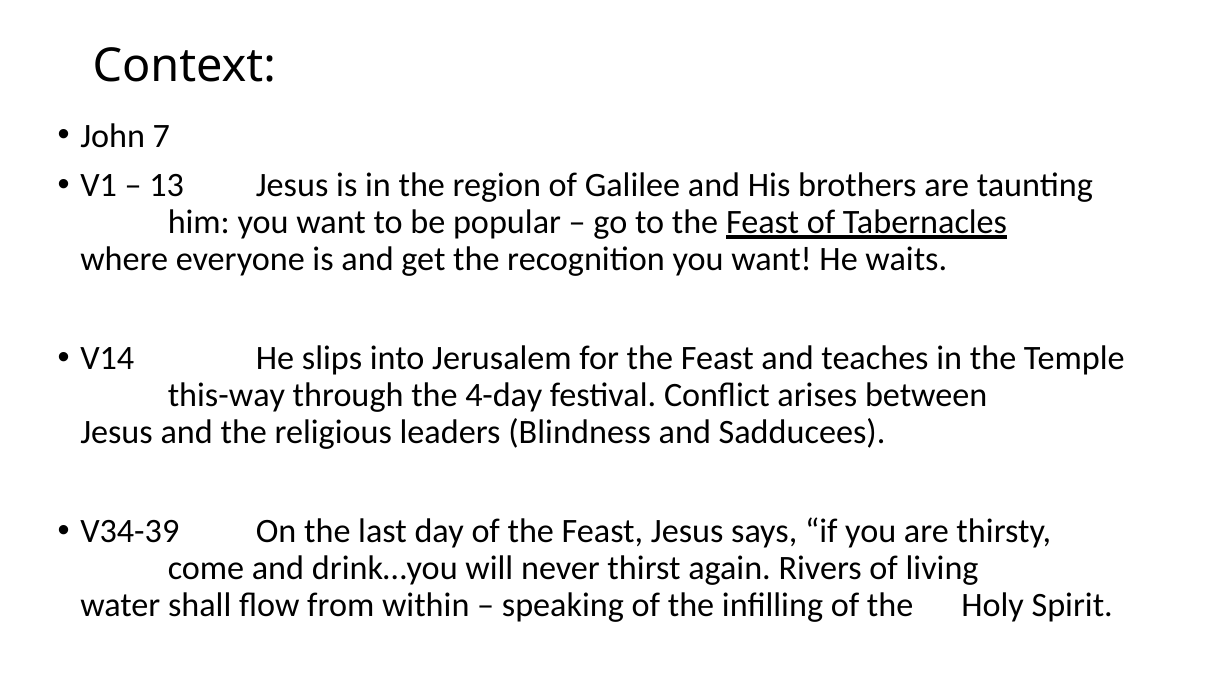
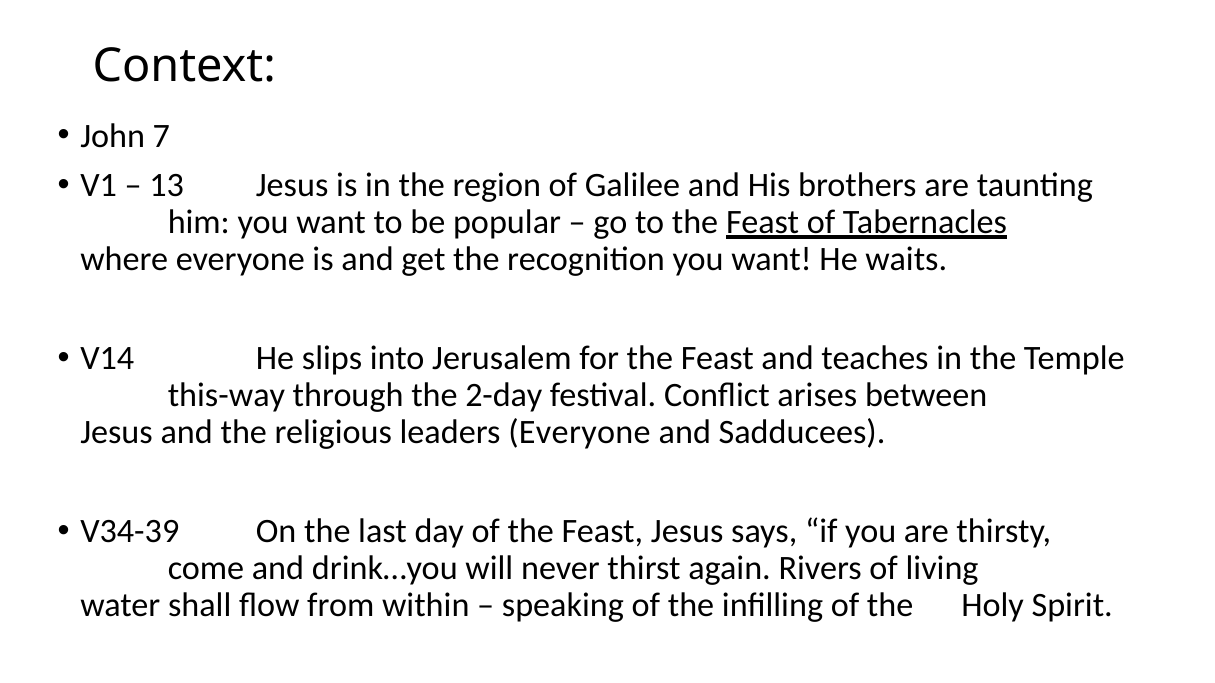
4-day: 4-day -> 2-day
leaders Blindness: Blindness -> Everyone
